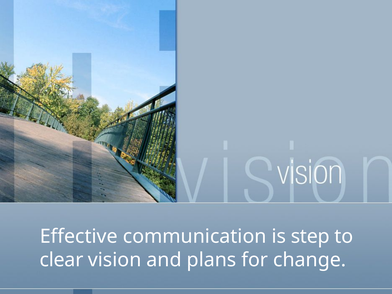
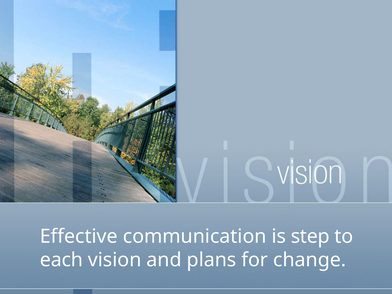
clear: clear -> each
